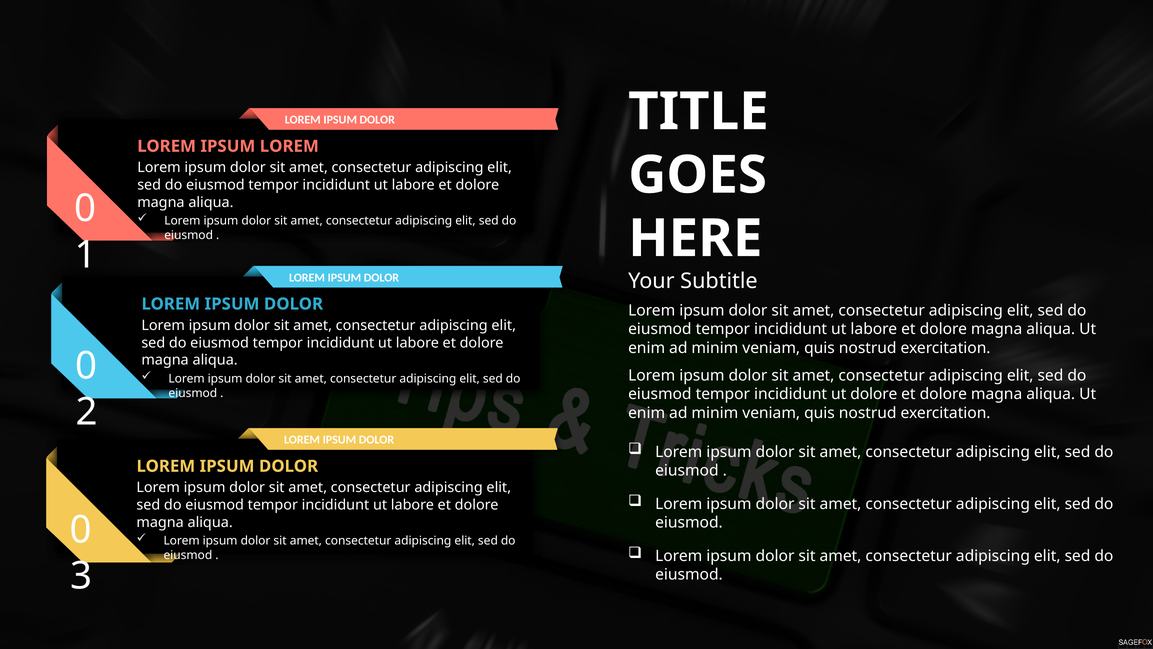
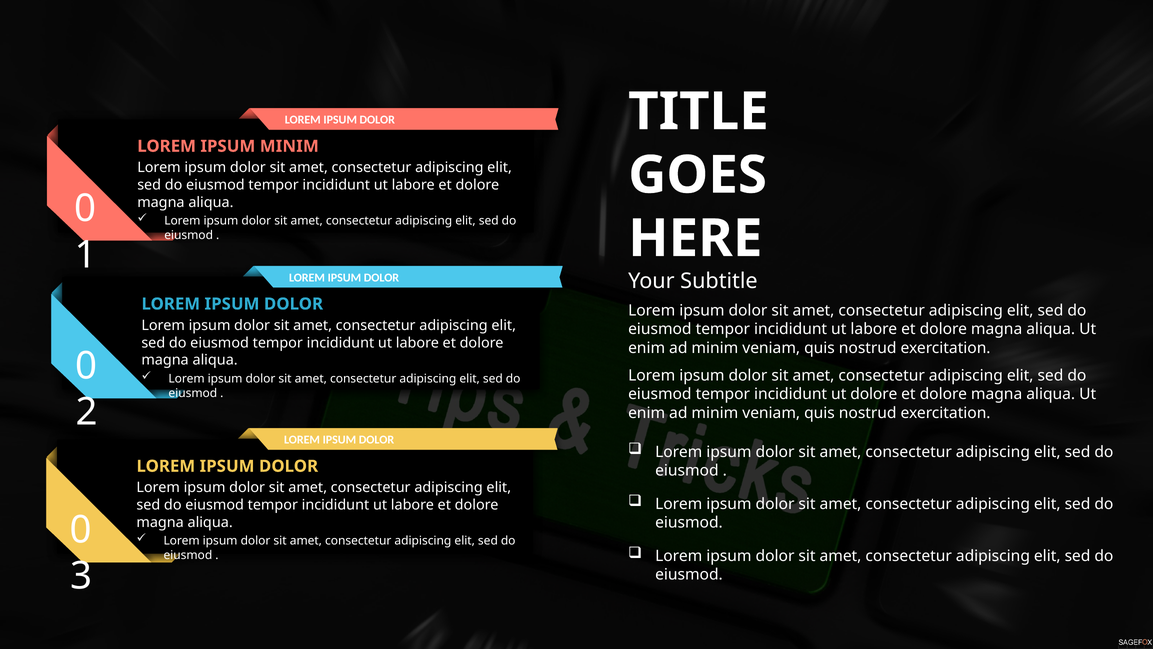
IPSUM LOREM: LOREM -> MINIM
